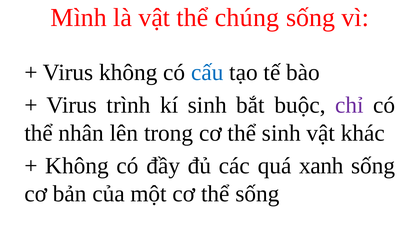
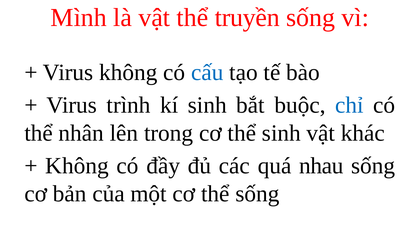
chúng: chúng -> truyền
chỉ colour: purple -> blue
xanh: xanh -> nhau
